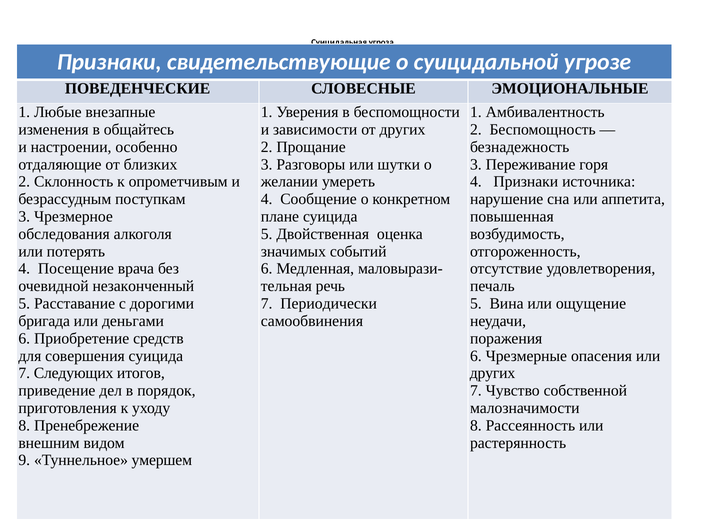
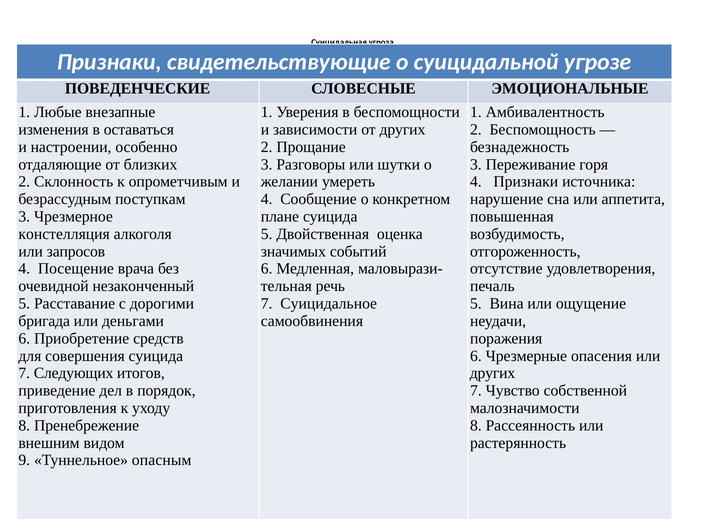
общайтесь: общайтесь -> оставаться
обследования: обследования -> констелляция
потерять: потерять -> запросов
Периодически: Периодически -> Суицидальное
умершем: умершем -> опасным
